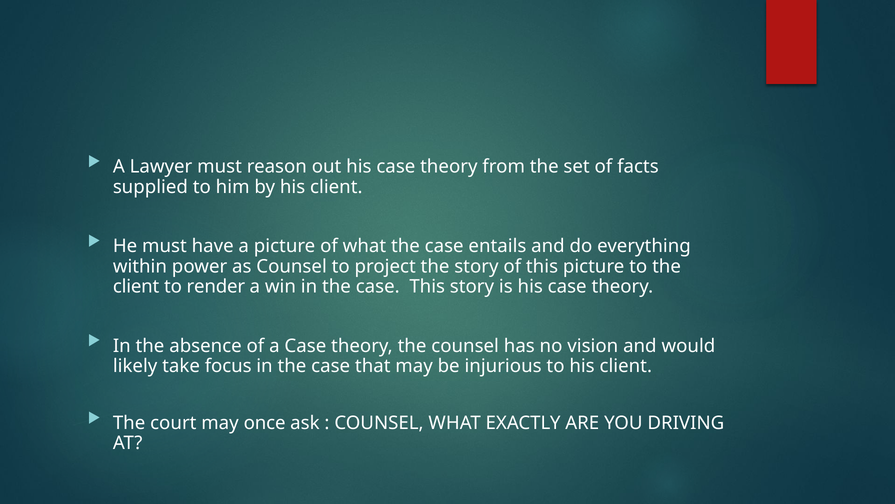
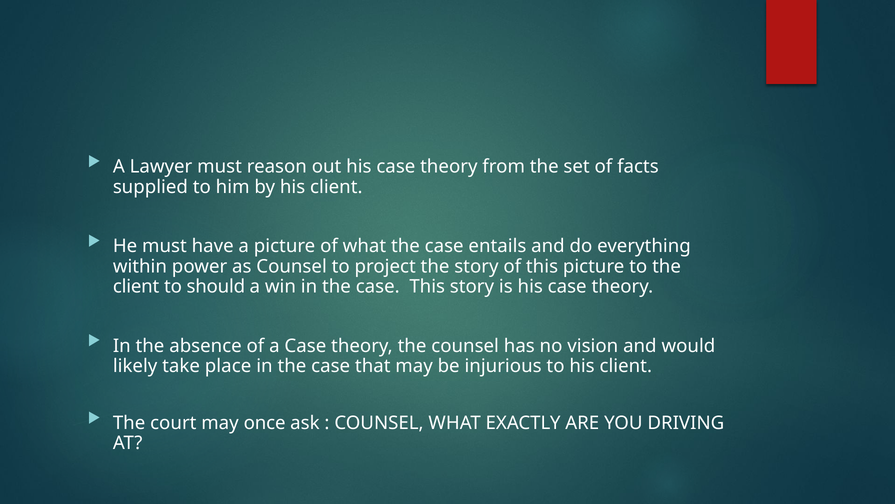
render: render -> should
focus: focus -> place
